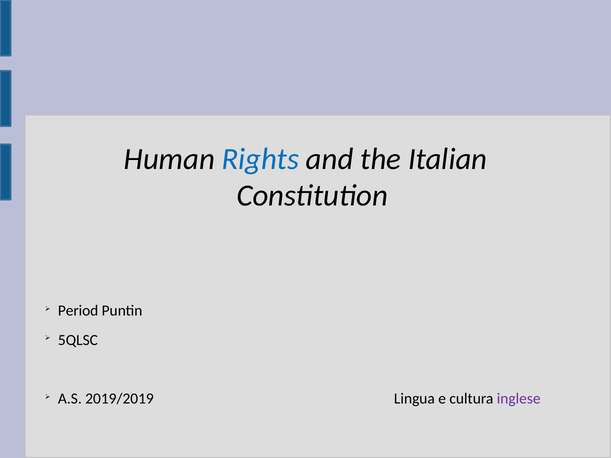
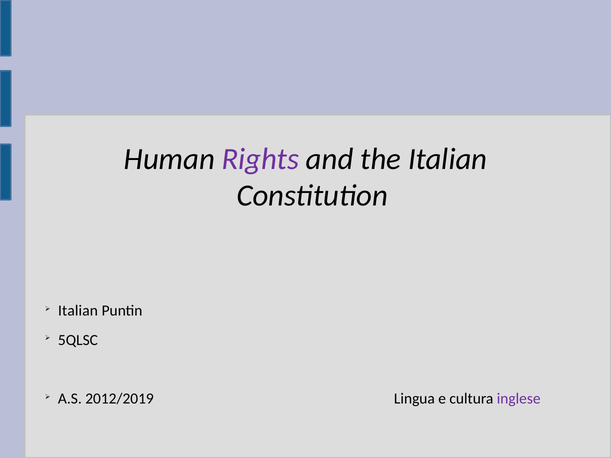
Rights colour: blue -> purple
Period at (78, 311): Period -> Italian
2019/2019: 2019/2019 -> 2012/2019
